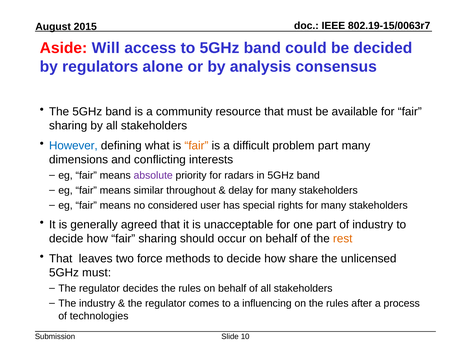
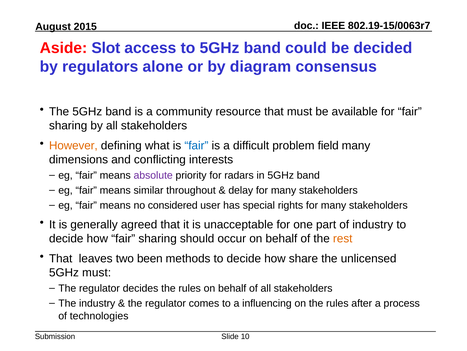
Will: Will -> Slot
analysis: analysis -> diagram
However colour: blue -> orange
fair at (196, 145) colour: orange -> blue
problem part: part -> field
force: force -> been
